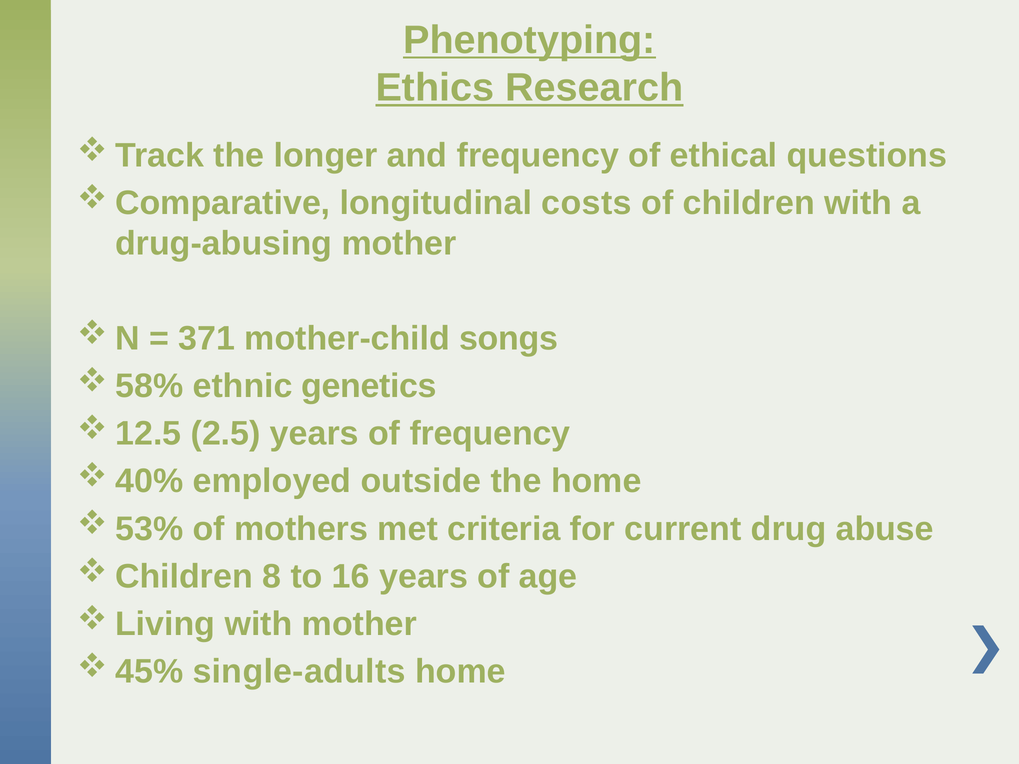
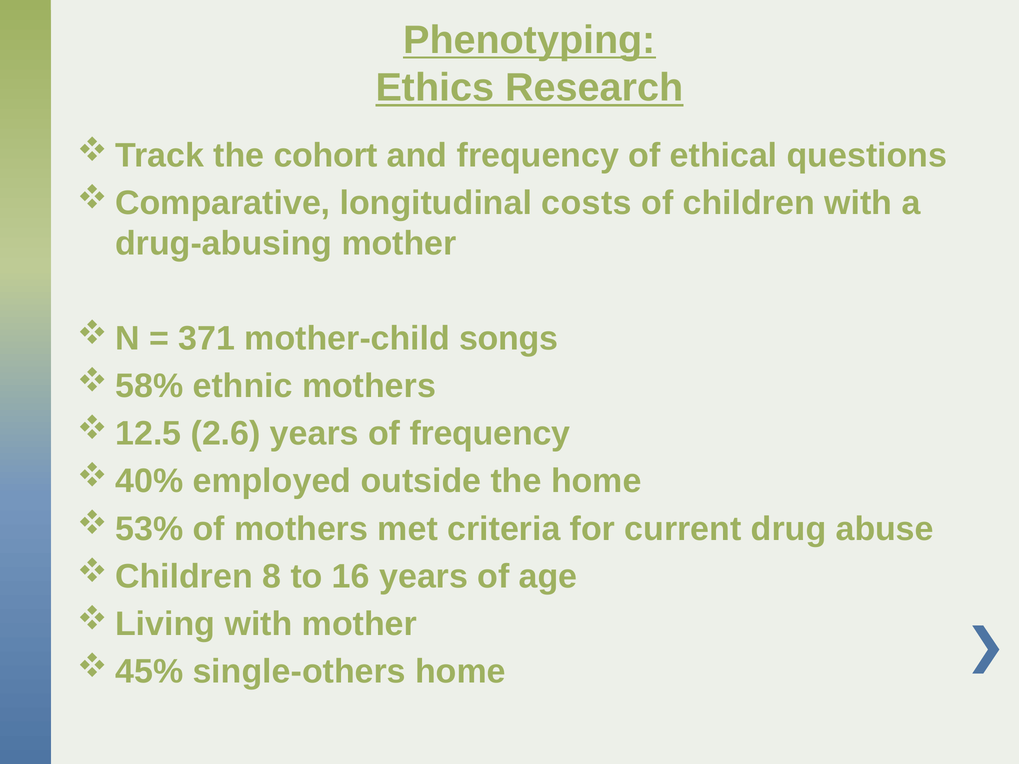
longer: longer -> cohort
ethnic genetics: genetics -> mothers
2.5: 2.5 -> 2.6
single-adults: single-adults -> single-others
